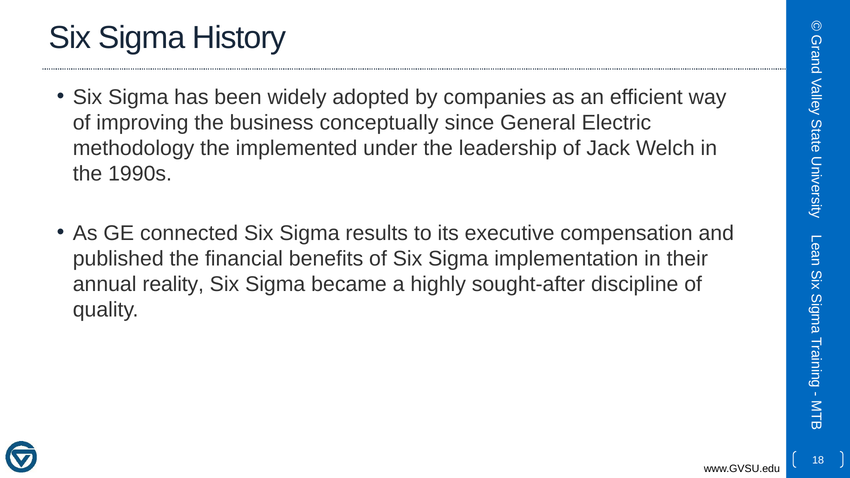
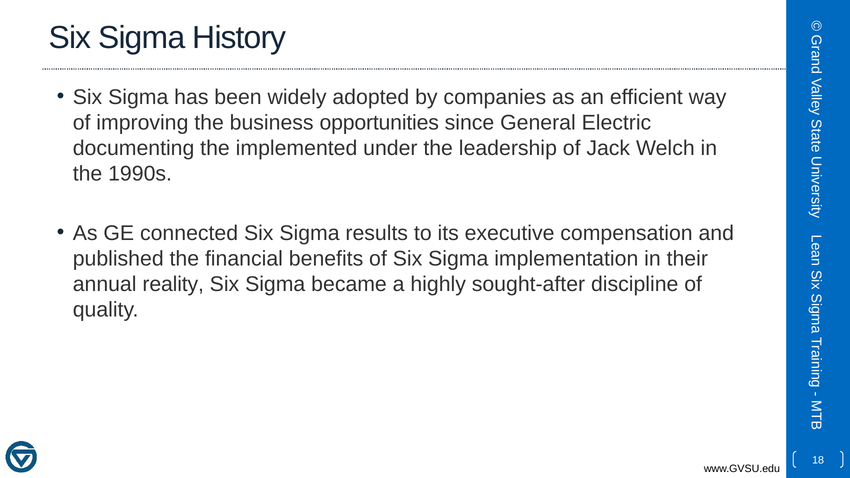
conceptually: conceptually -> opportunities
methodology: methodology -> documenting
